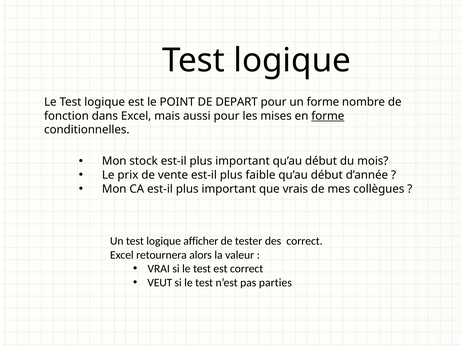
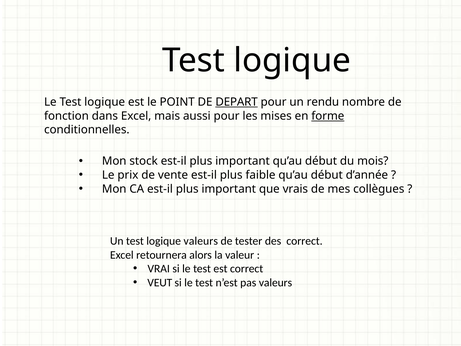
DEPART underline: none -> present
un forme: forme -> rendu
logique afficher: afficher -> valeurs
pas parties: parties -> valeurs
